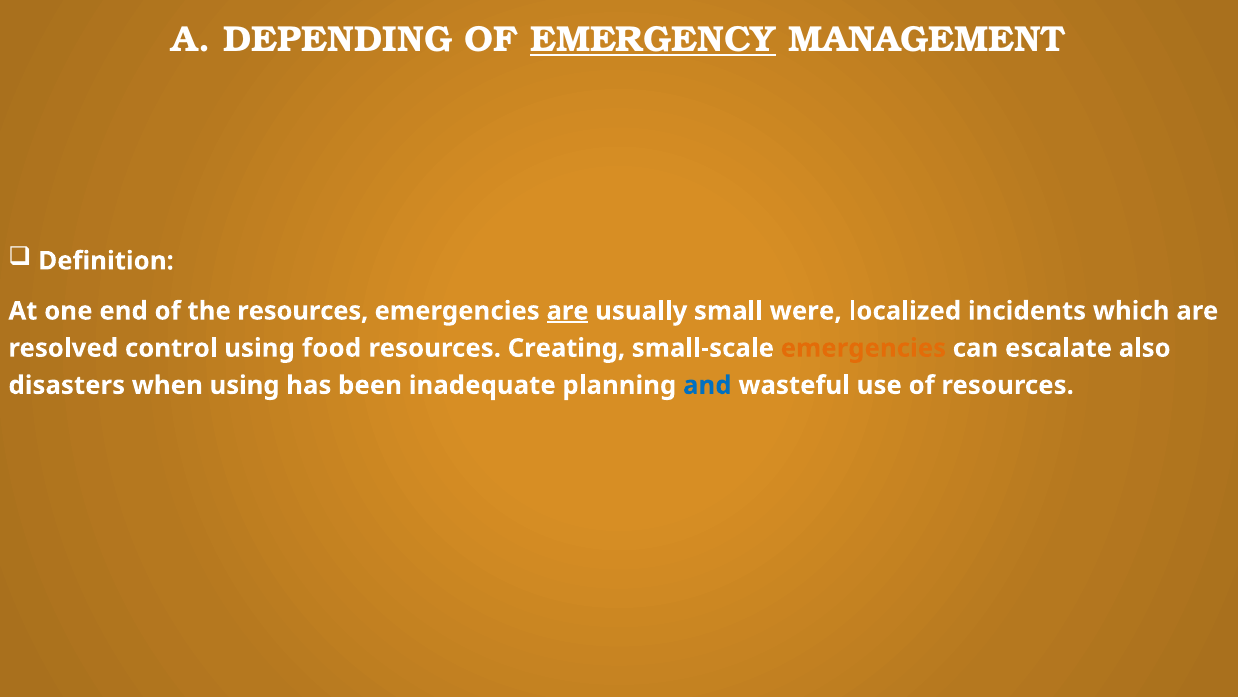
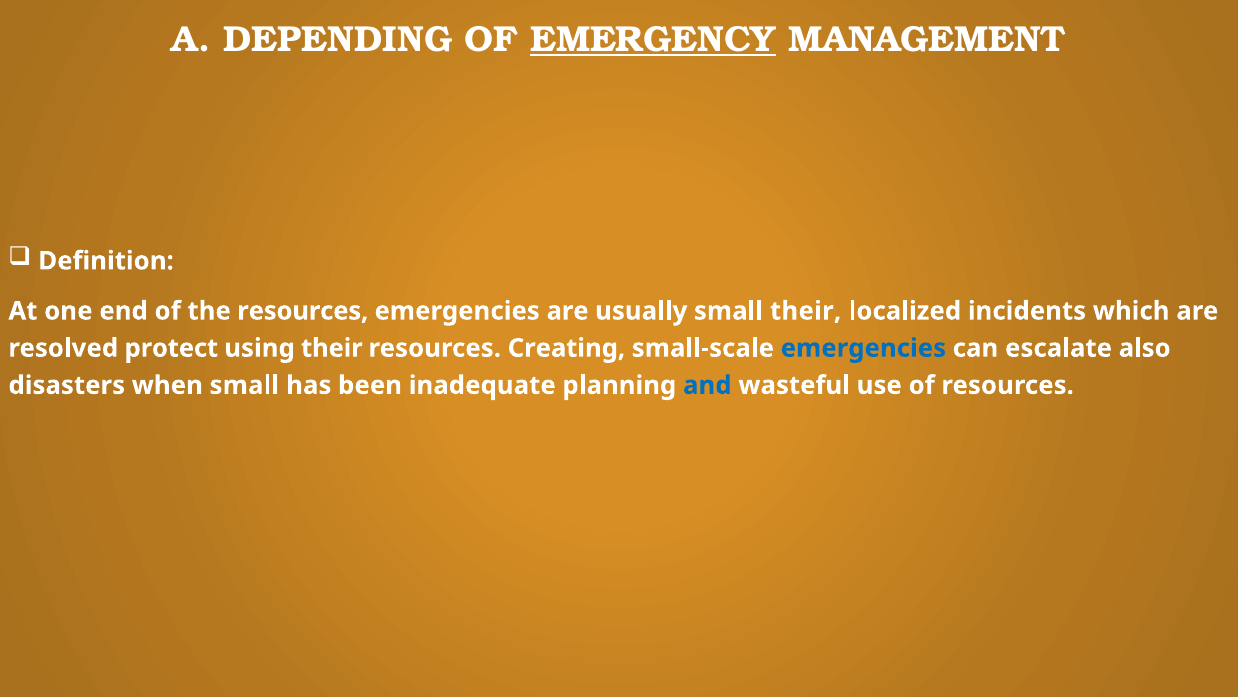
are at (568, 311) underline: present -> none
small were: were -> their
control: control -> protect
using food: food -> their
emergencies at (863, 348) colour: orange -> blue
when using: using -> small
